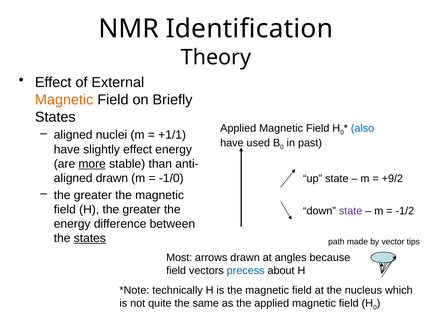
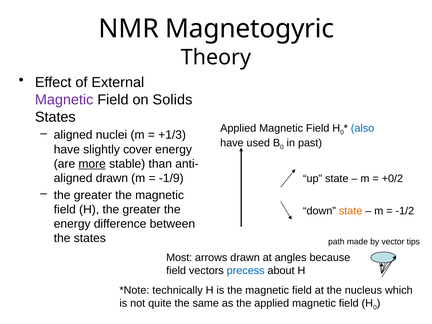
Identification: Identification -> Magnetogyric
Magnetic at (64, 100) colour: orange -> purple
Briefly: Briefly -> Solids
+1/1: +1/1 -> +1/3
slightly effect: effect -> cover
-1/0: -1/0 -> -1/9
+9/2: +9/2 -> +0/2
state at (351, 211) colour: purple -> orange
states at (90, 238) underline: present -> none
